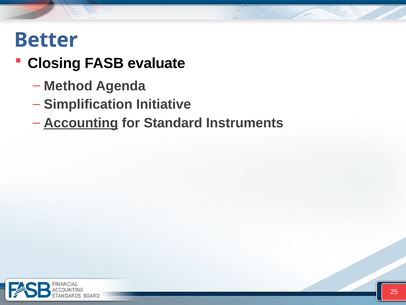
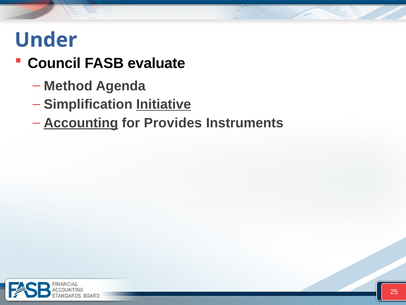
Better: Better -> Under
Closing: Closing -> Council
Initiative underline: none -> present
Standard: Standard -> Provides
